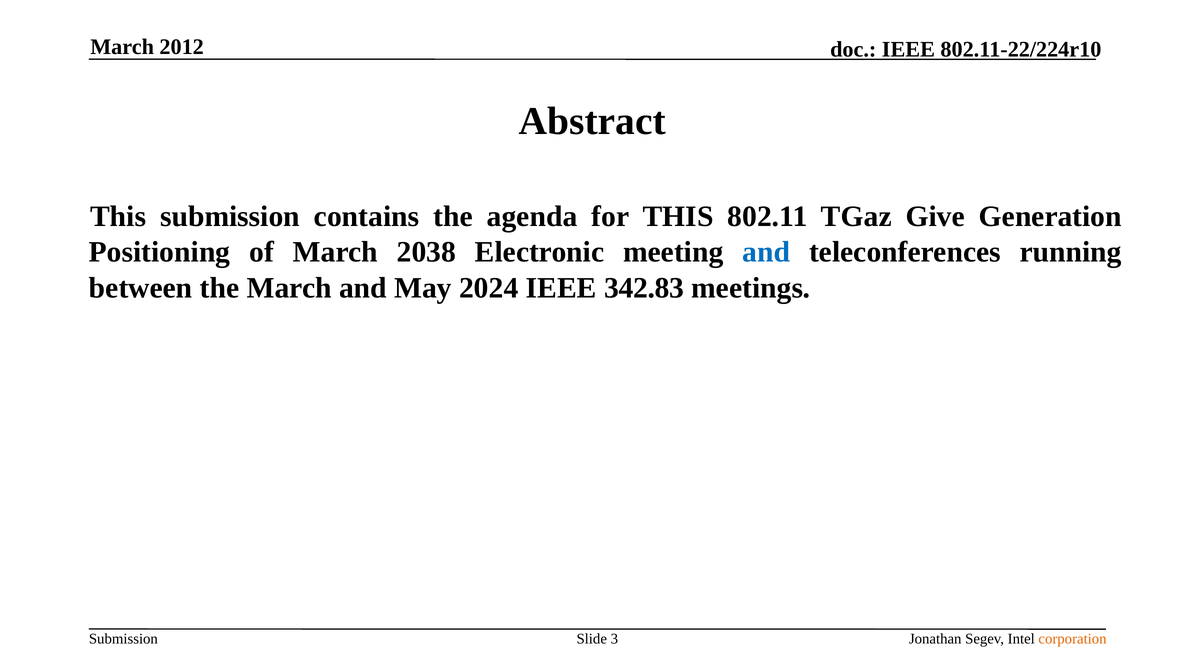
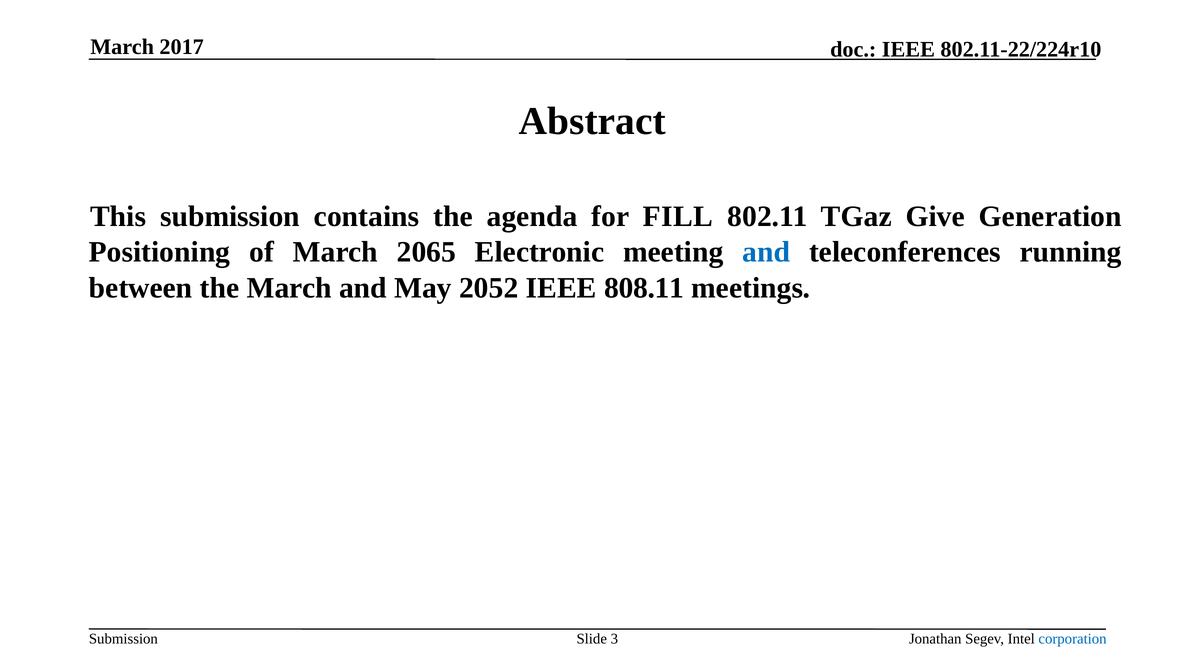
2012: 2012 -> 2017
for THIS: THIS -> FILL
2038: 2038 -> 2065
2024: 2024 -> 2052
342.83: 342.83 -> 808.11
corporation colour: orange -> blue
